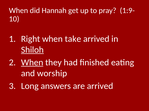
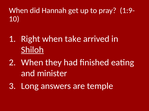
When at (32, 63) underline: present -> none
worship: worship -> minister
are arrived: arrived -> temple
